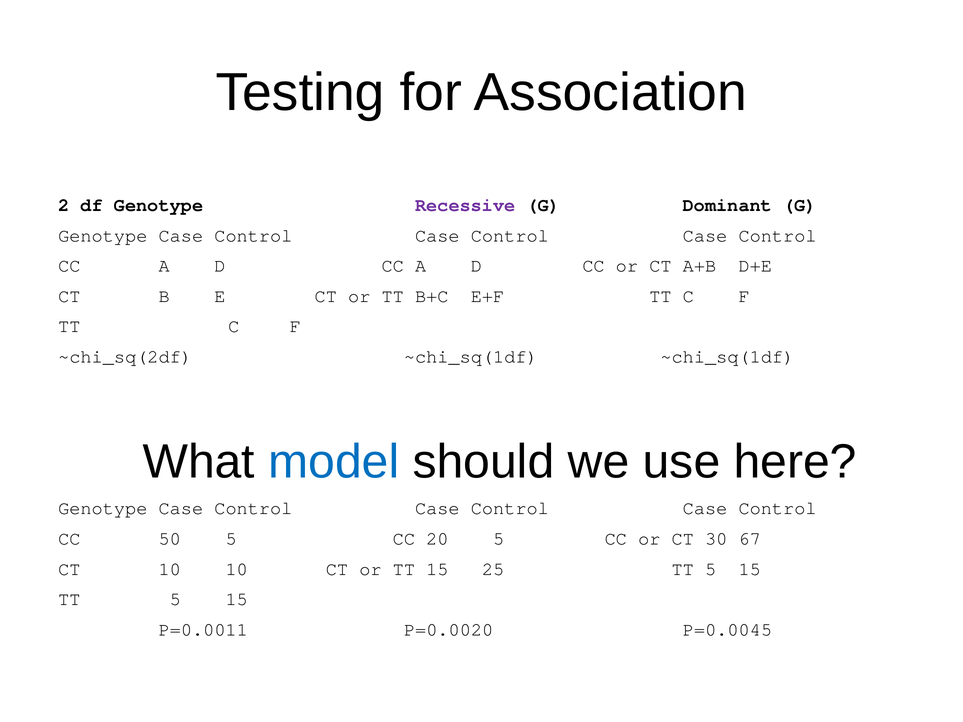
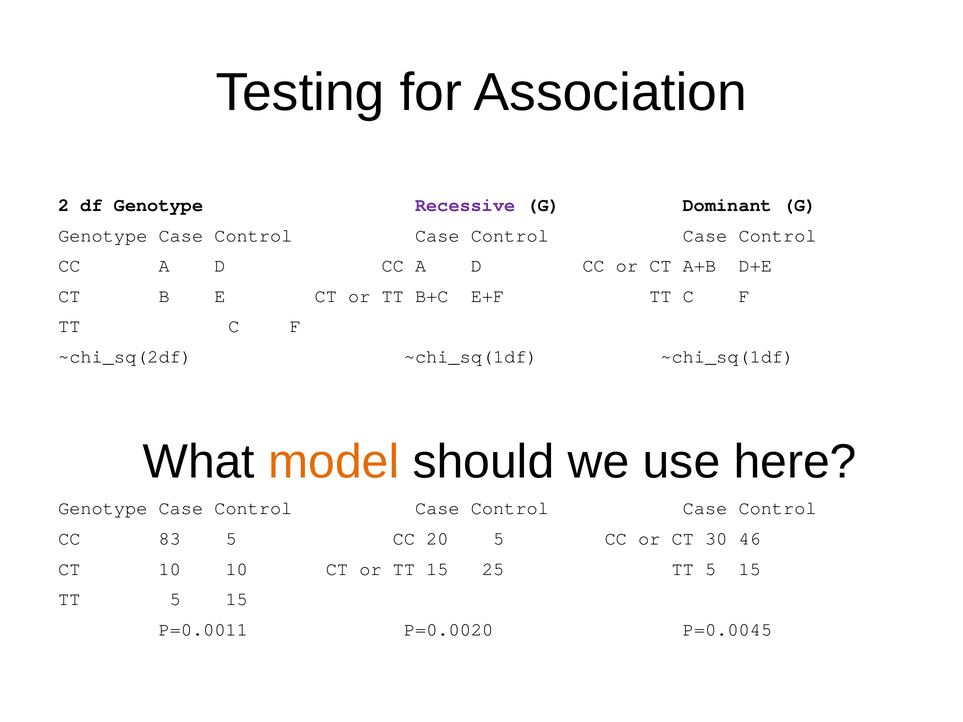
model colour: blue -> orange
50: 50 -> 83
67: 67 -> 46
